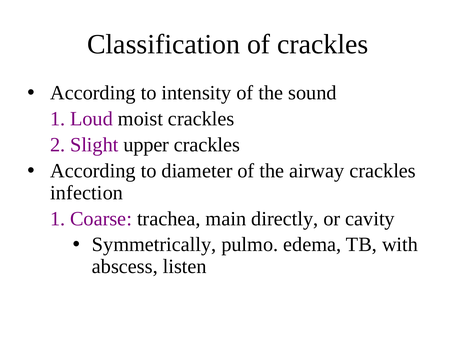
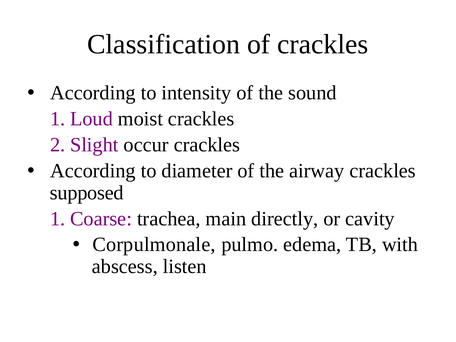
upper: upper -> occur
infection: infection -> supposed
Symmetrically: Symmetrically -> Corpulmonale
